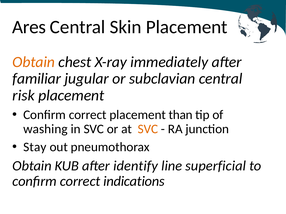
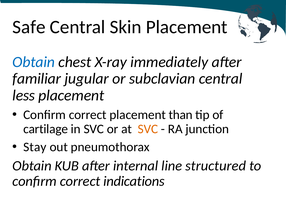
Ares: Ares -> Safe
Obtain at (34, 62) colour: orange -> blue
risk: risk -> less
washing: washing -> cartilage
identify: identify -> internal
superficial: superficial -> structured
